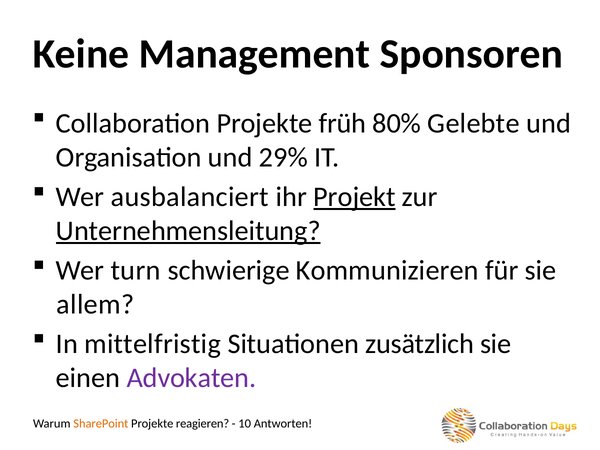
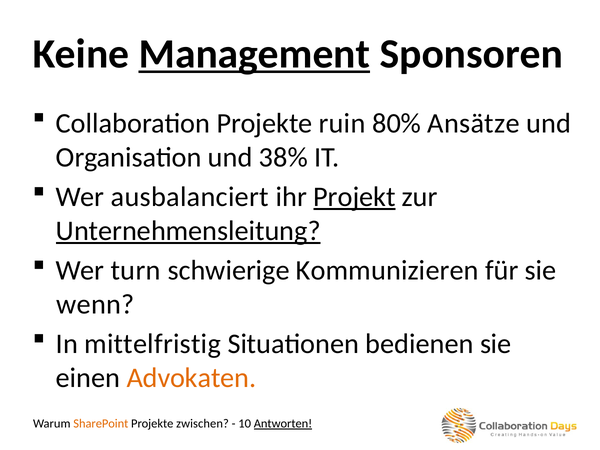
Management underline: none -> present
früh: früh -> ruin
Gelebte: Gelebte -> Ansätze
29%: 29% -> 38%
allem: allem -> wenn
zusätzlich: zusätzlich -> bedienen
Advokaten colour: purple -> orange
reagieren: reagieren -> zwischen
Antworten underline: none -> present
